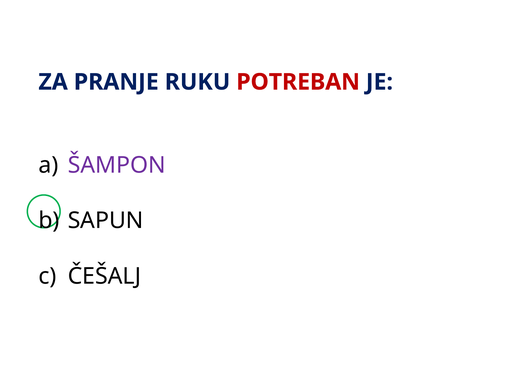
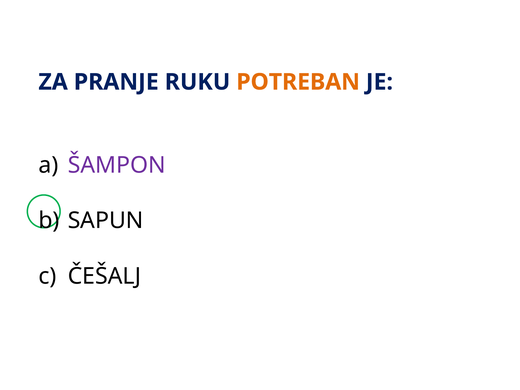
POTREBAN colour: red -> orange
